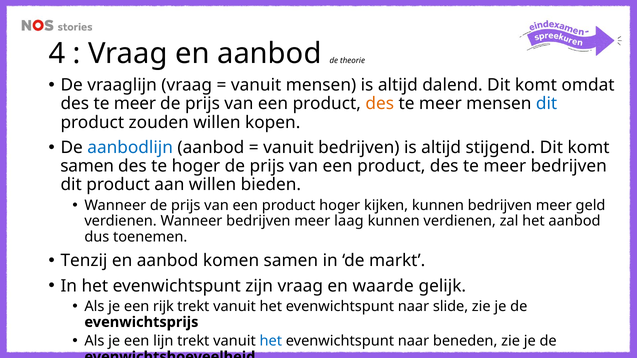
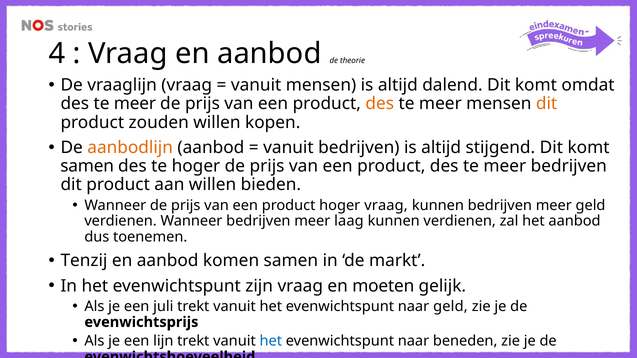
dit at (547, 104) colour: blue -> orange
aanbodlijn colour: blue -> orange
hoger kijken: kijken -> vraag
waarde: waarde -> moeten
rijk: rijk -> juli
naar slide: slide -> geld
